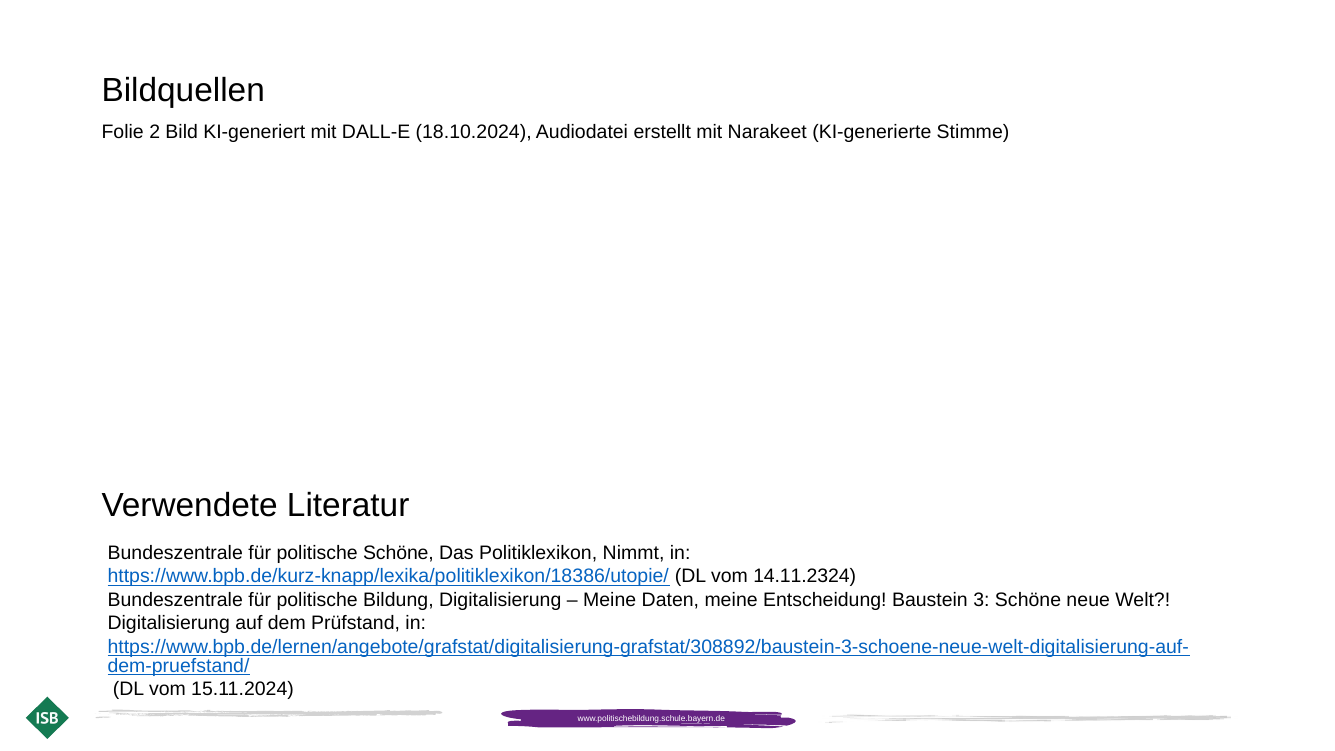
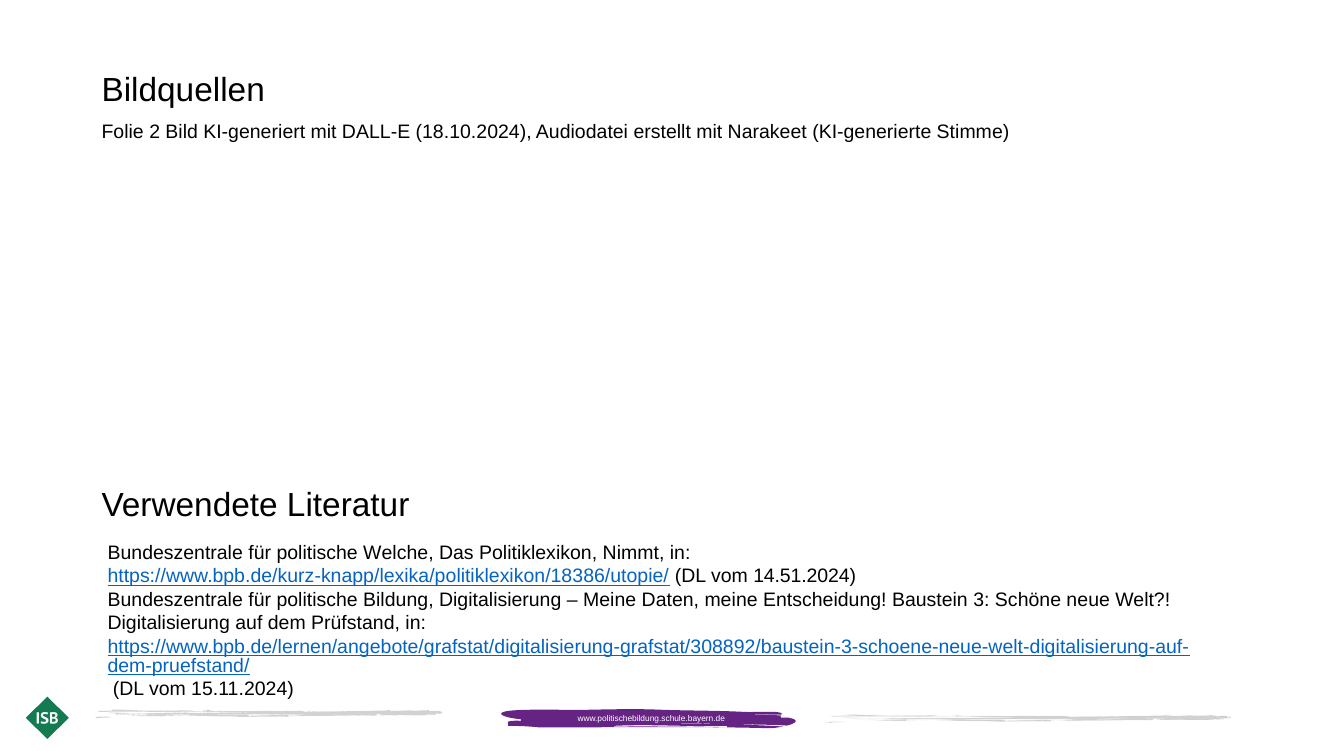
politische Schöne: Schöne -> Welche
14.11.2324: 14.11.2324 -> 14.51.2024
